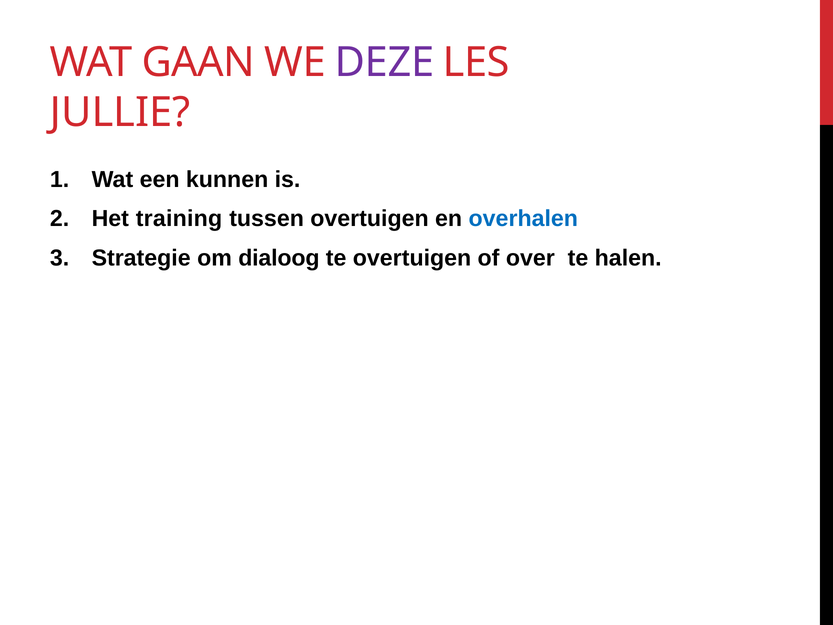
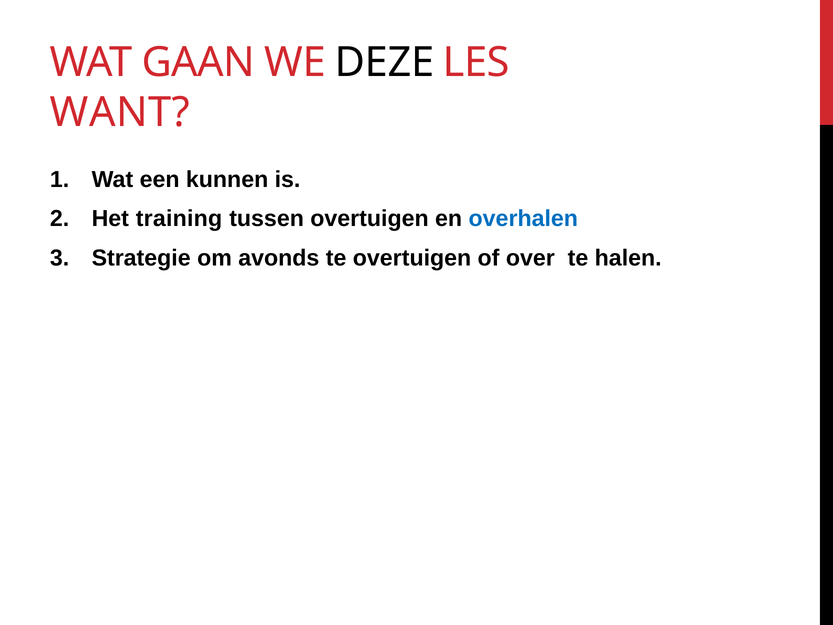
DEZE colour: purple -> black
JULLIE: JULLIE -> WANT
dialoog: dialoog -> avonds
